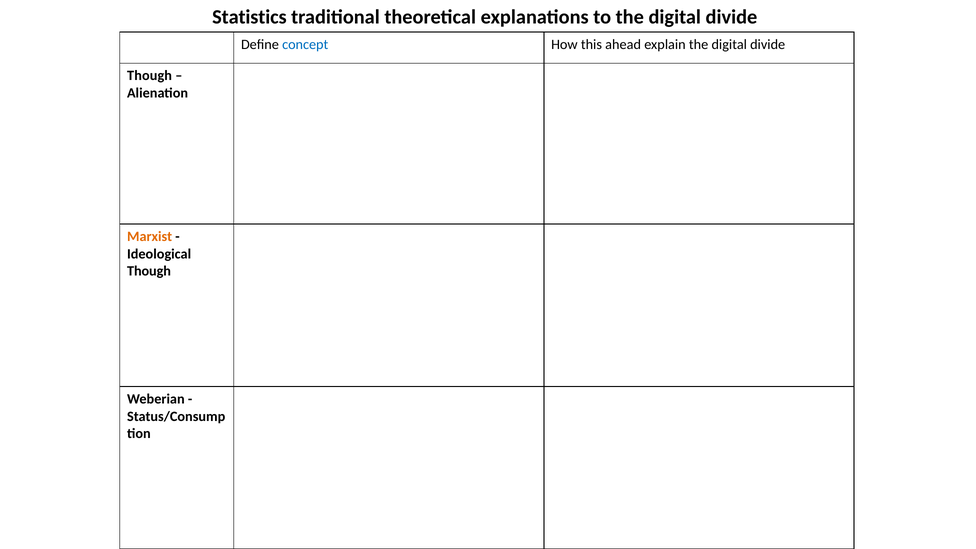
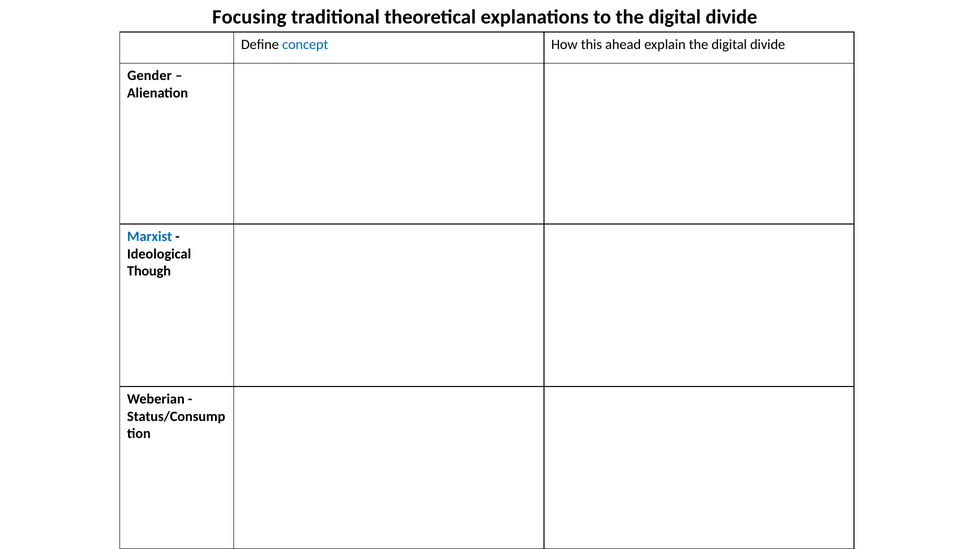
Statistics: Statistics -> Focusing
Though at (150, 76): Though -> Gender
Marxist colour: orange -> blue
